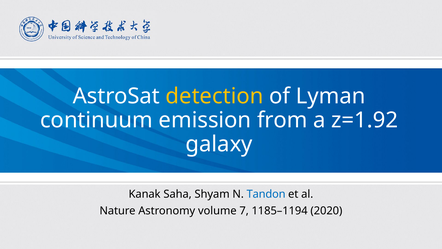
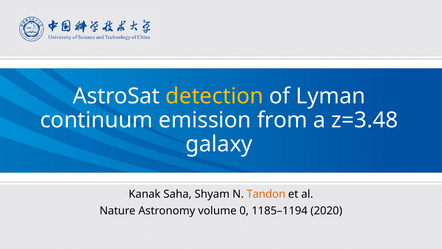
z=1.92: z=1.92 -> z=3.48
Tandon colour: blue -> orange
7: 7 -> 0
